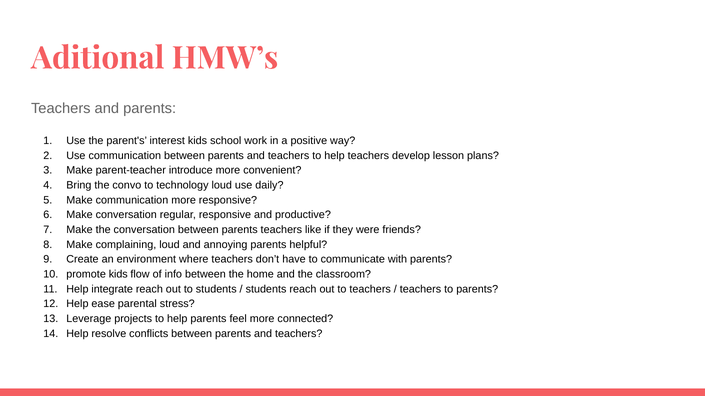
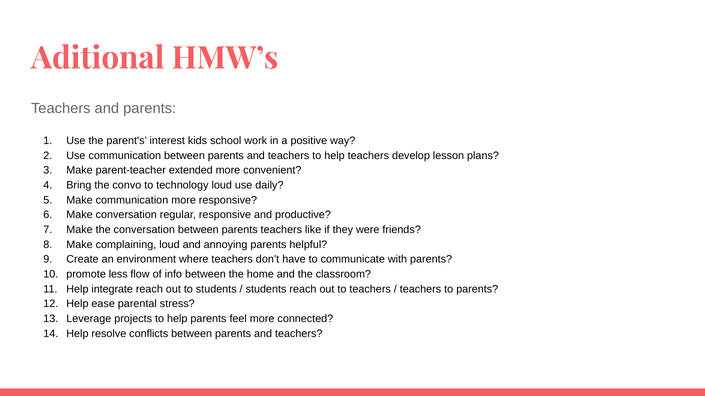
introduce: introduce -> extended
promote kids: kids -> less
